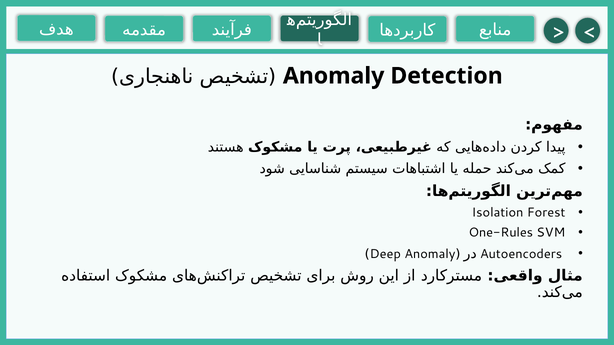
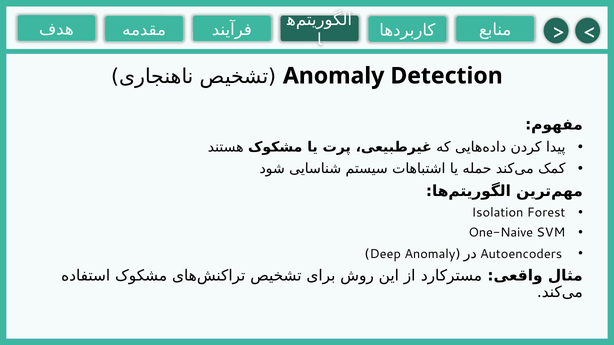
One-Rules: One-Rules -> One-Naive
